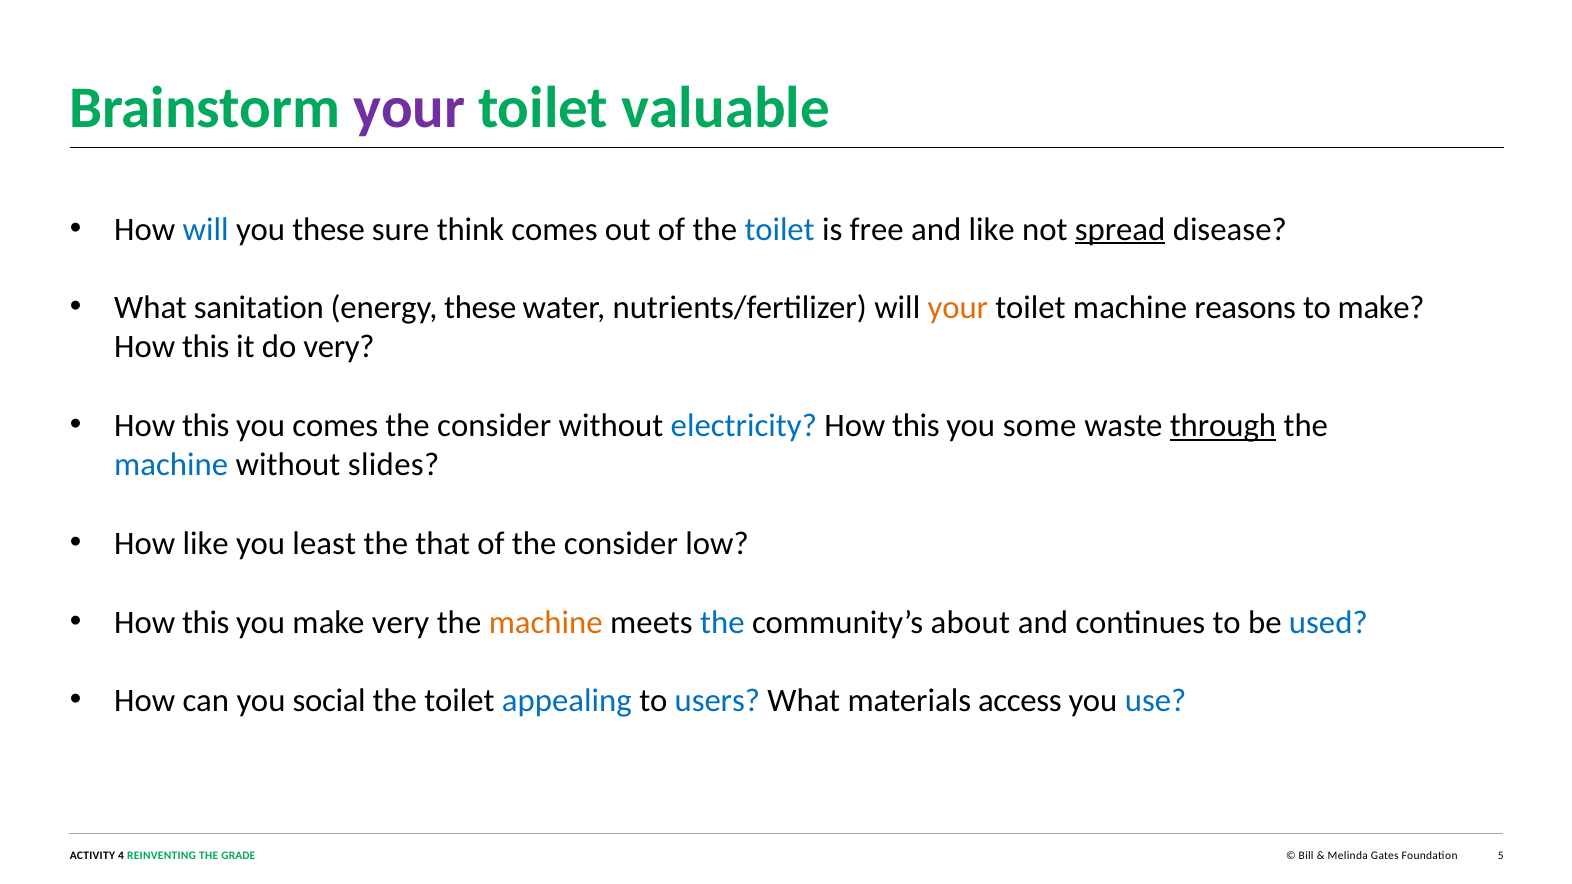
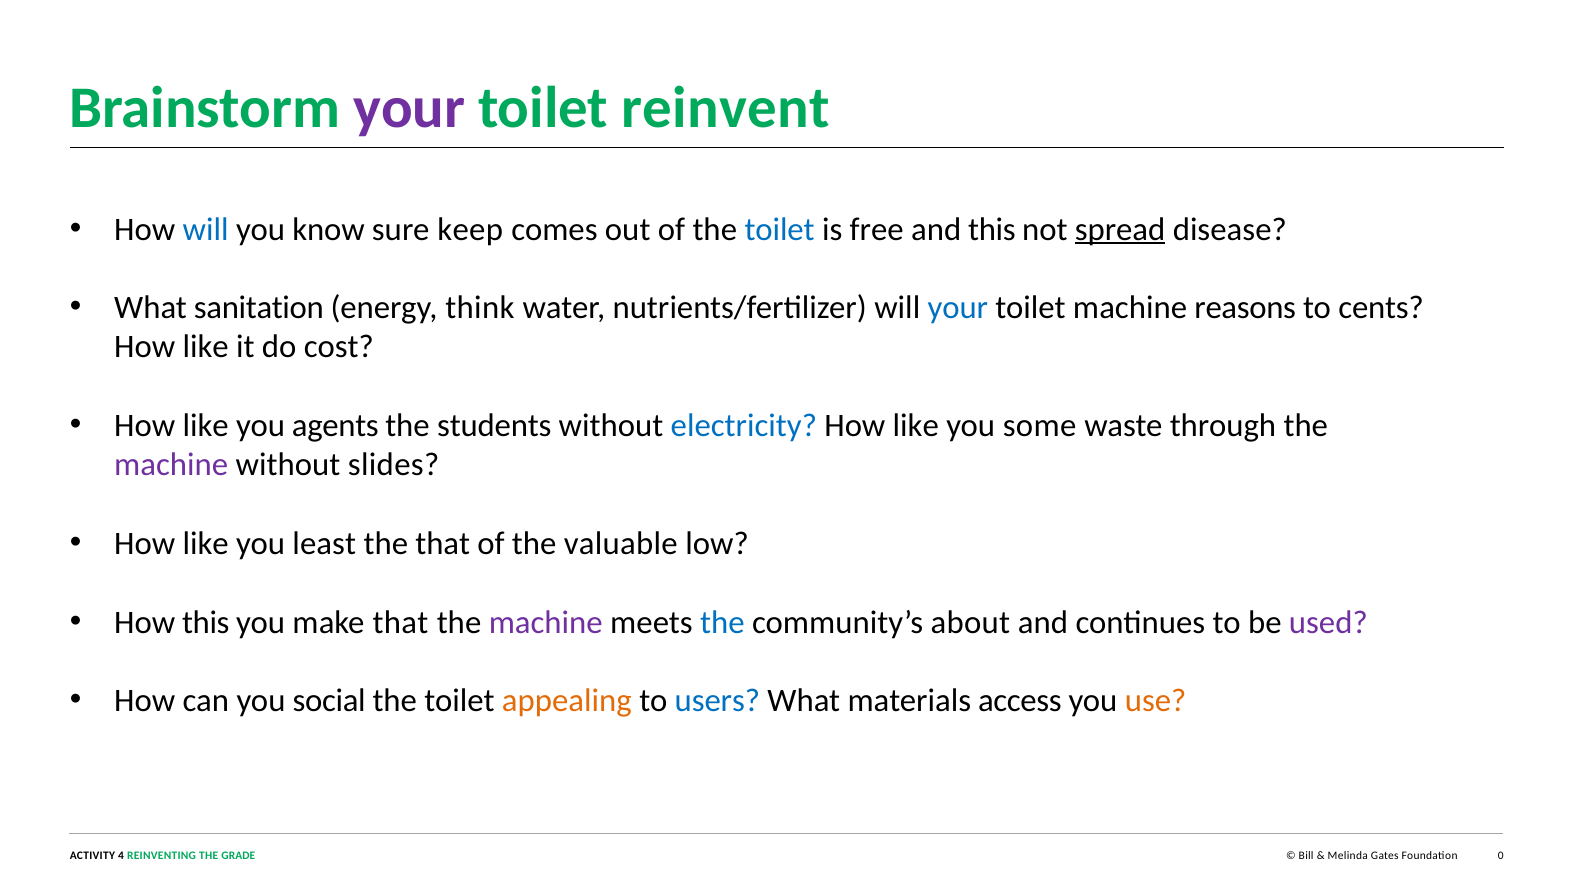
valuable: valuable -> reinvent
you these: these -> know
think: think -> keep
and like: like -> this
energy these: these -> think
your at (958, 308) colour: orange -> blue
to make: make -> cents
this at (206, 347): this -> like
do very: very -> cost
this at (206, 426): this -> like
you comes: comes -> agents
consider at (494, 426): consider -> students
this at (916, 426): this -> like
through underline: present -> none
machine at (171, 465) colour: blue -> purple
of the consider: consider -> valuable
make very: very -> that
machine at (546, 622) colour: orange -> purple
used colour: blue -> purple
appealing colour: blue -> orange
use colour: blue -> orange
5: 5 -> 0
